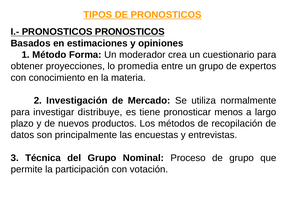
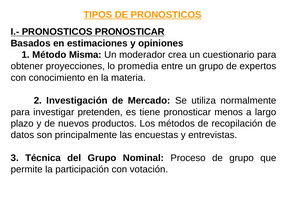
PRONOSTICOS PRONOSTICOS: PRONOSTICOS -> PRONOSTICAR
Forma: Forma -> Misma
distribuye: distribuye -> pretenden
